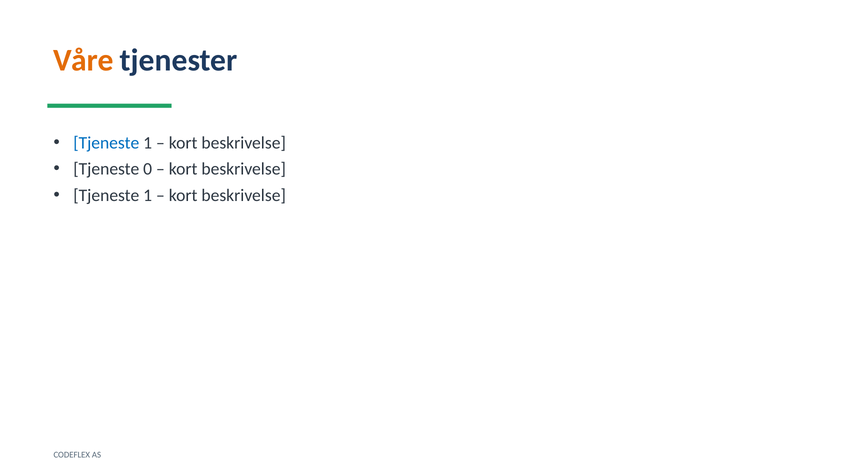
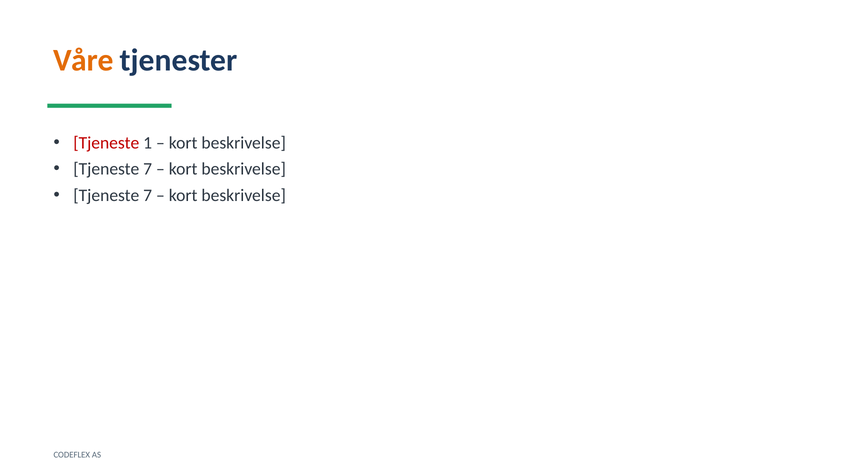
Tjeneste at (106, 143) colour: blue -> red
0 at (148, 169): 0 -> 7
1 at (148, 195): 1 -> 7
